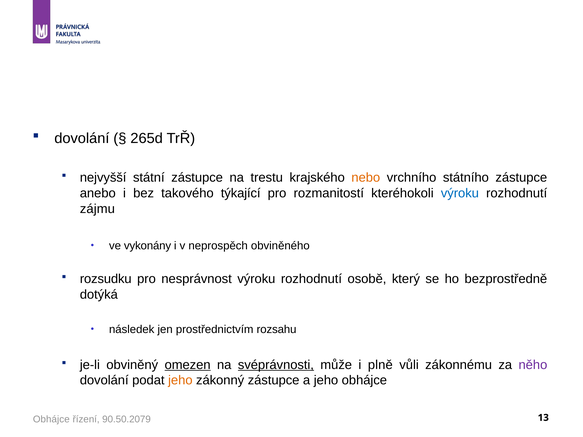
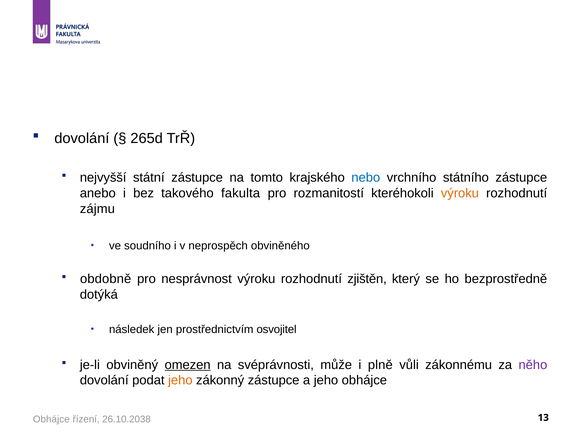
trestu: trestu -> tomto
nebo colour: orange -> blue
týkající: týkající -> fakulta
výroku at (460, 193) colour: blue -> orange
vykonány: vykonány -> soudního
rozsudku: rozsudku -> obdobně
osobě: osobě -> zjištěn
rozsahu: rozsahu -> osvojitel
svéprávnosti underline: present -> none
90.50.2079: 90.50.2079 -> 26.10.2038
